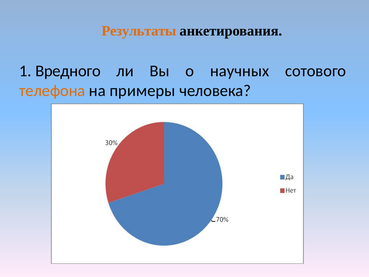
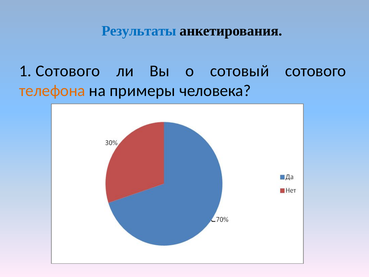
Результаты colour: orange -> blue
1 Вредного: Вредного -> Сотового
научных: научных -> сотовый
